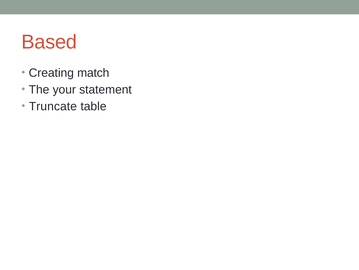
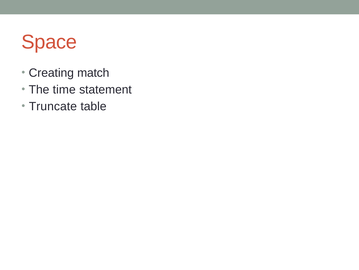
Based: Based -> Space
your: your -> time
